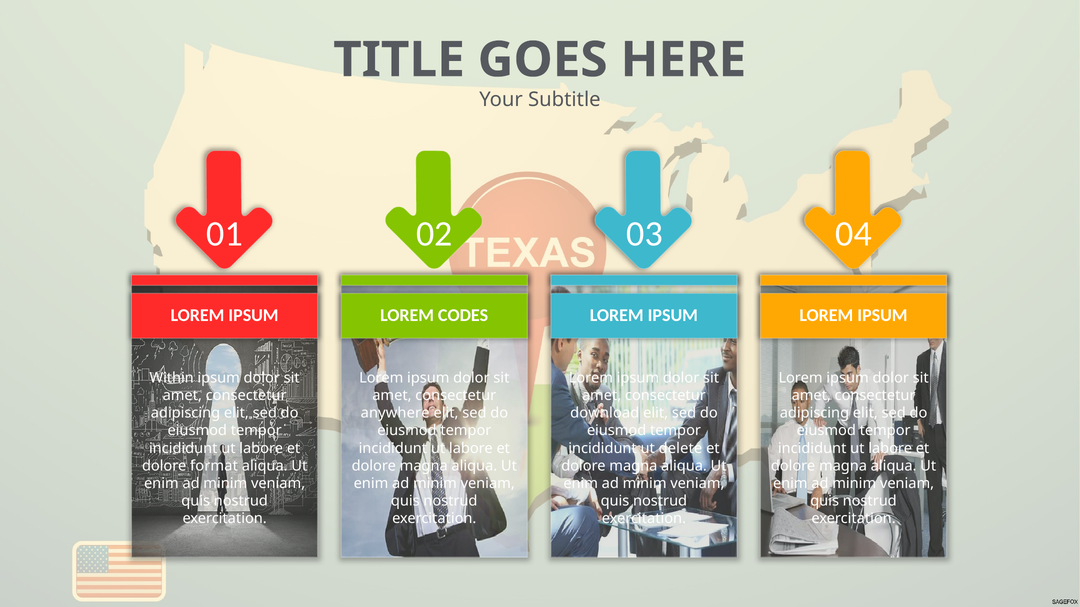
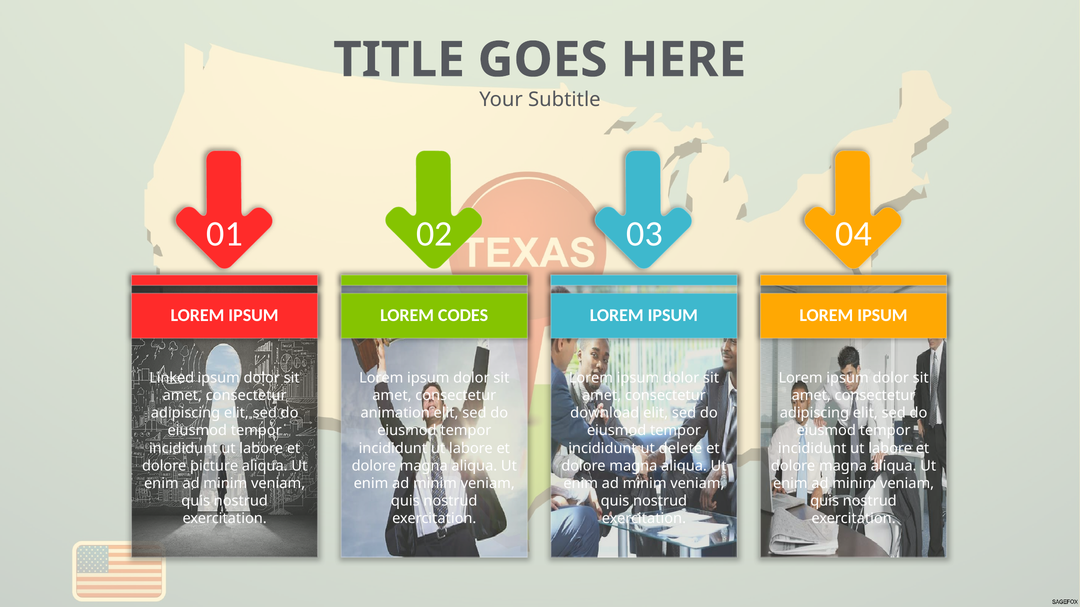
Within: Within -> Linked
anywhere: anywhere -> animation
format: format -> picture
